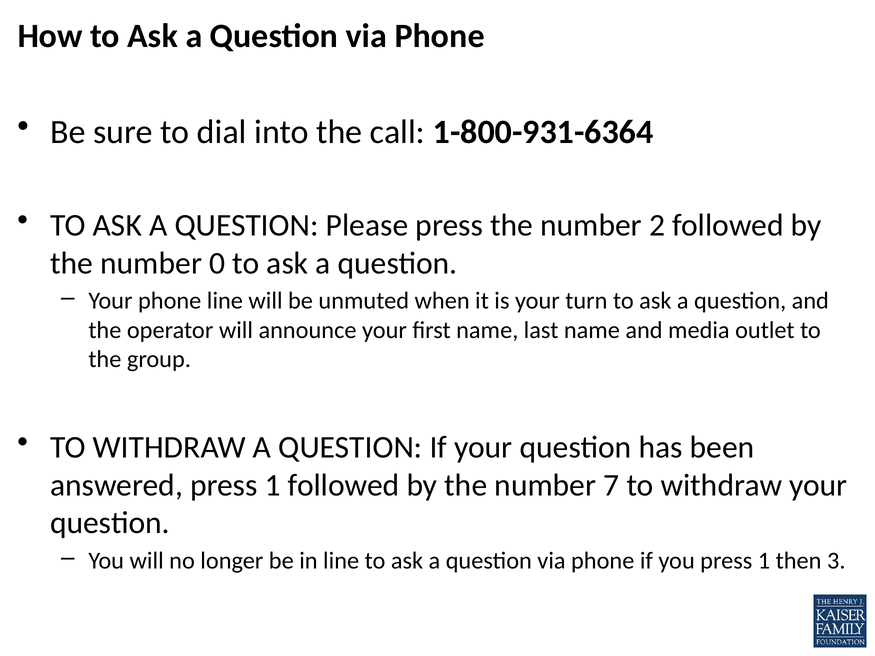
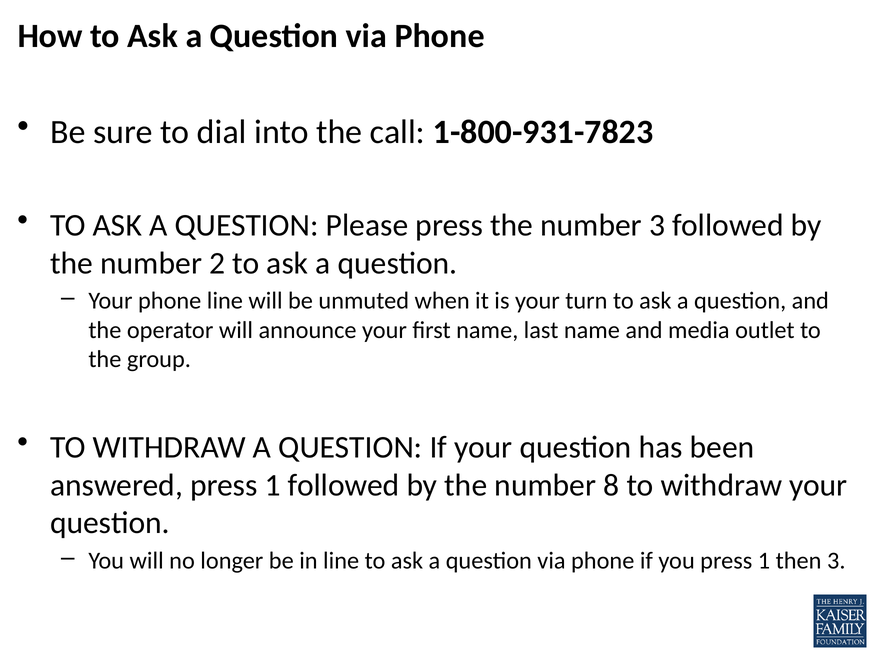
1-800-931-6364: 1-800-931-6364 -> 1-800-931-7823
number 2: 2 -> 3
0: 0 -> 2
7: 7 -> 8
